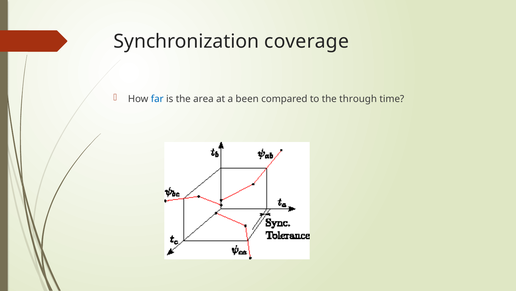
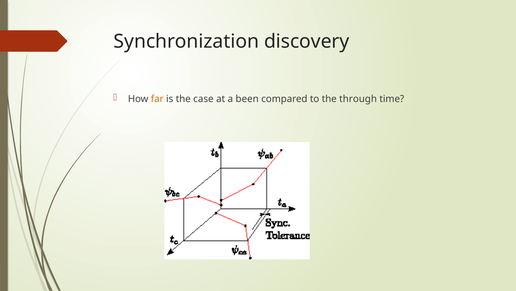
coverage: coverage -> discovery
far colour: blue -> orange
area: area -> case
